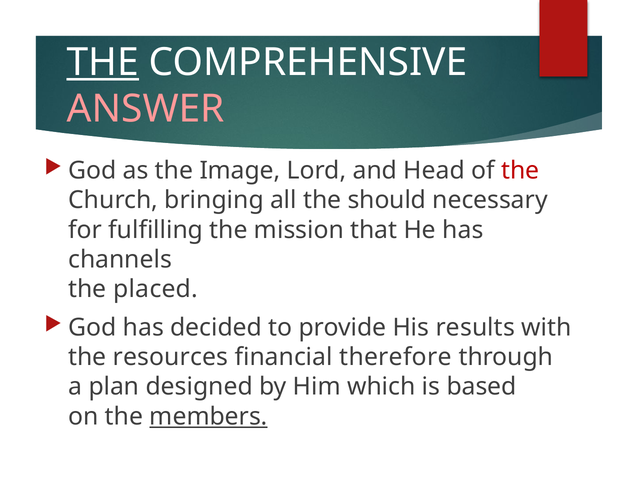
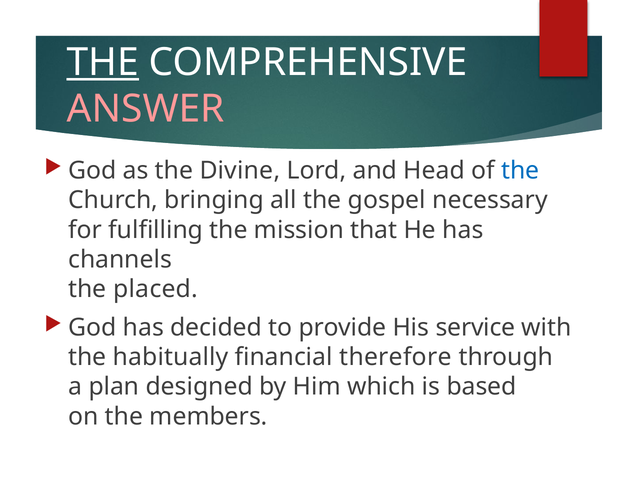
Image: Image -> Divine
the at (520, 171) colour: red -> blue
should: should -> gospel
results: results -> service
resources: resources -> habitually
members underline: present -> none
